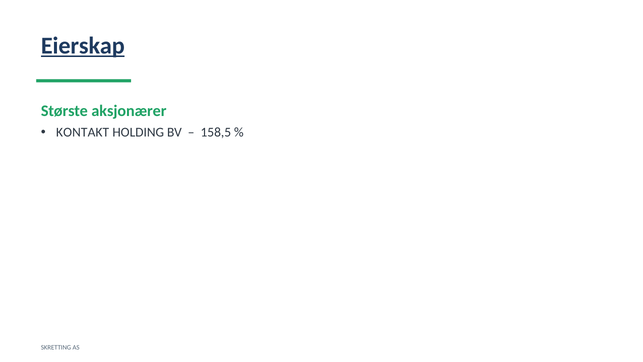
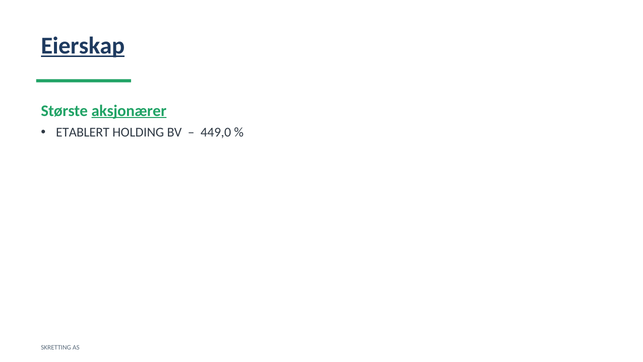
aksjonærer underline: none -> present
KONTAKT: KONTAKT -> ETABLERT
158,5: 158,5 -> 449,0
